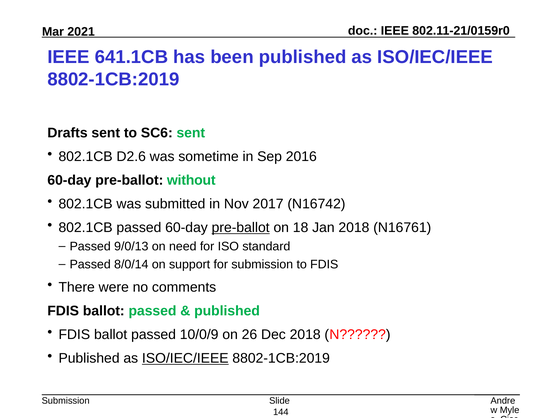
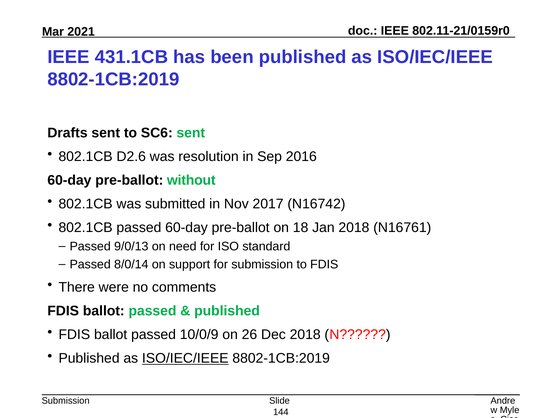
641.1CB: 641.1CB -> 431.1CB
sometime: sometime -> resolution
pre-ballot at (241, 228) underline: present -> none
